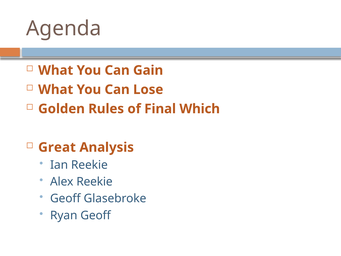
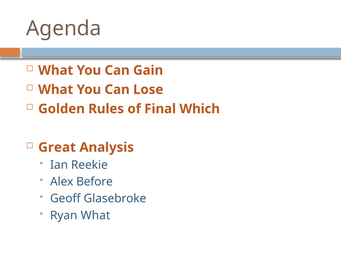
Alex Reekie: Reekie -> Before
Ryan Geoff: Geoff -> What
